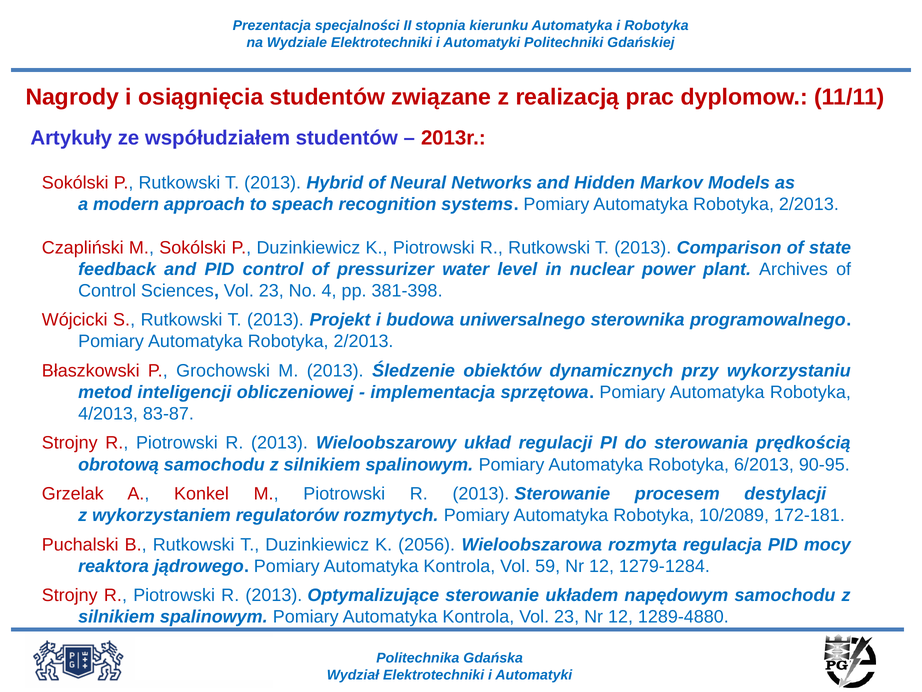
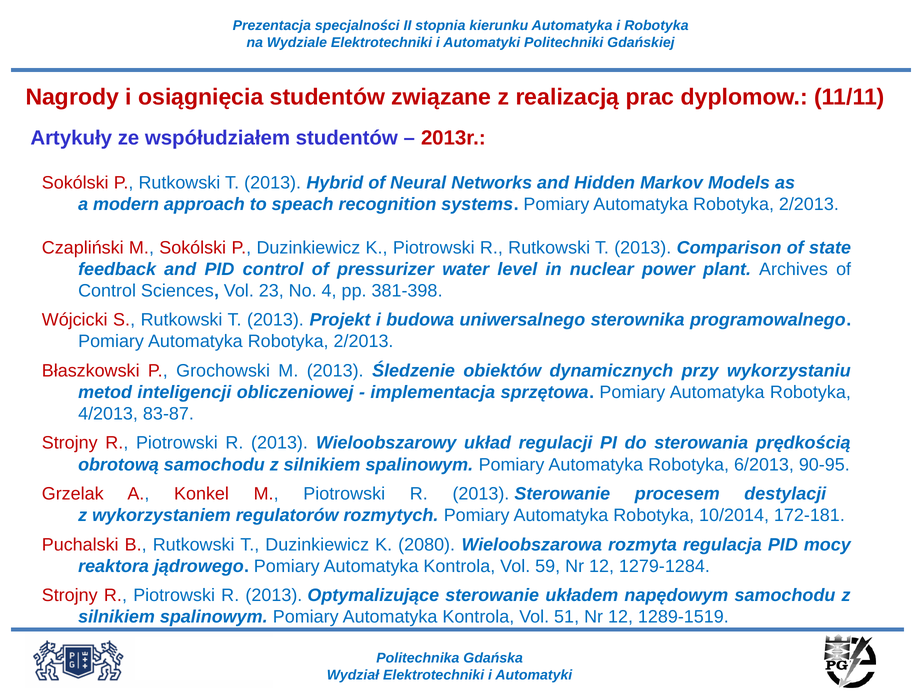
10/2089: 10/2089 -> 10/2014
2056: 2056 -> 2080
Kontrola Vol 23: 23 -> 51
1289-4880: 1289-4880 -> 1289-1519
